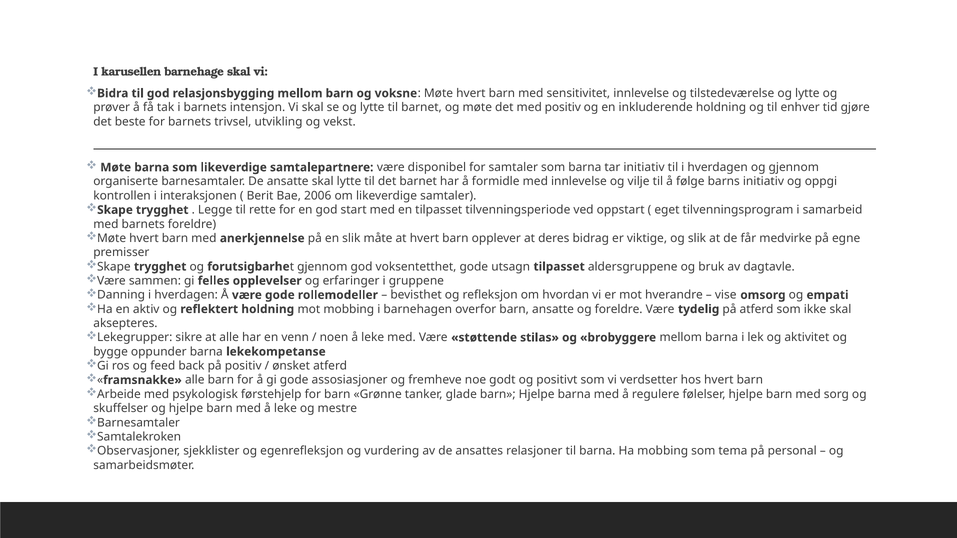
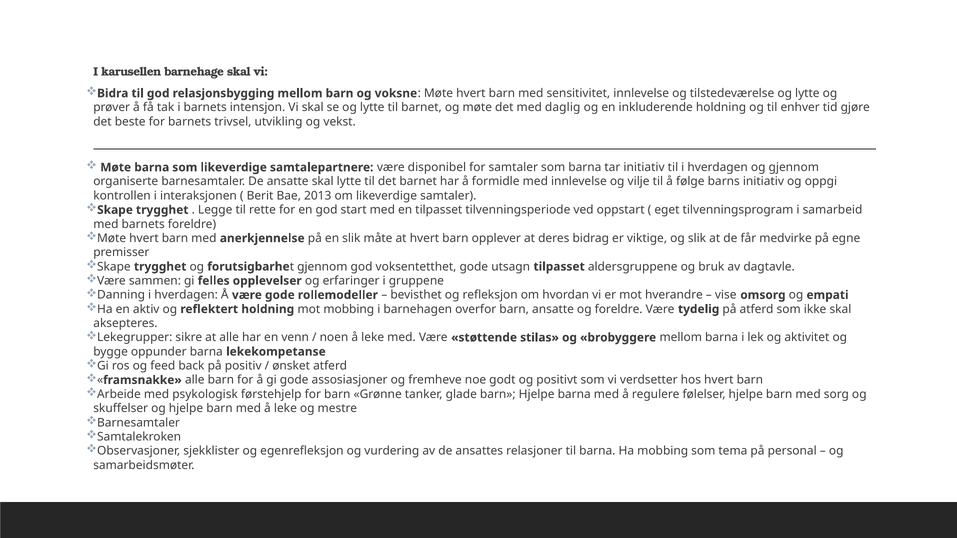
med positiv: positiv -> daglig
2006: 2006 -> 2013
